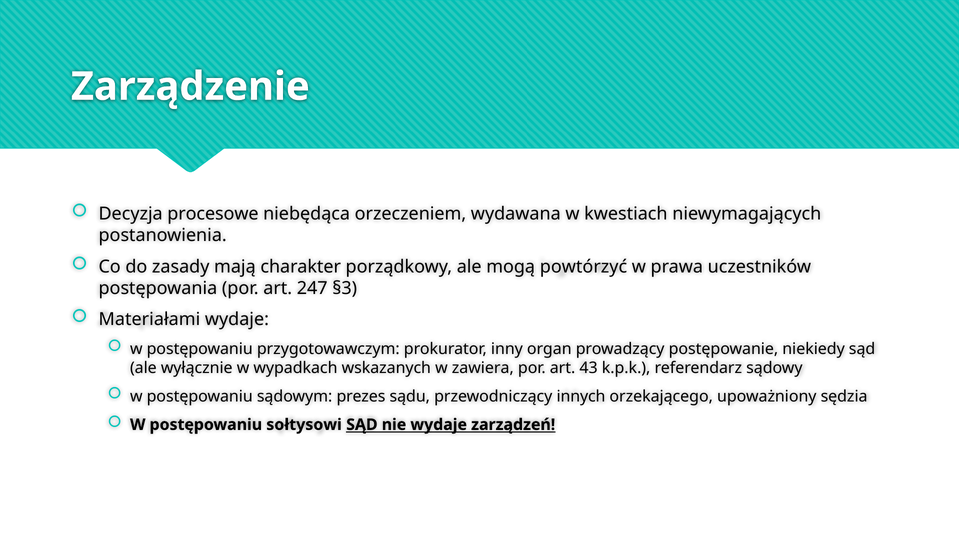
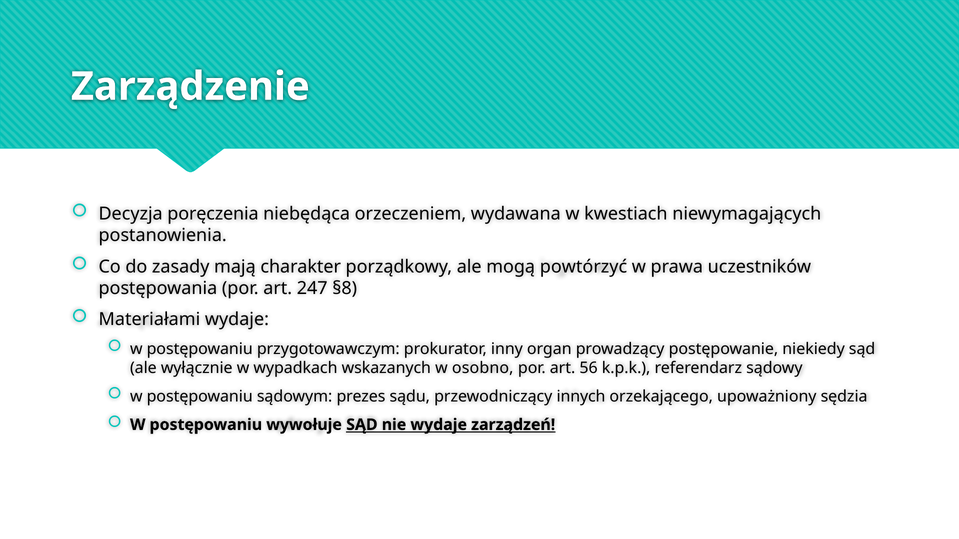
procesowe: procesowe -> poręczenia
§3: §3 -> §8
zawiera: zawiera -> osobno
43: 43 -> 56
sołtysowi: sołtysowi -> wywołuje
